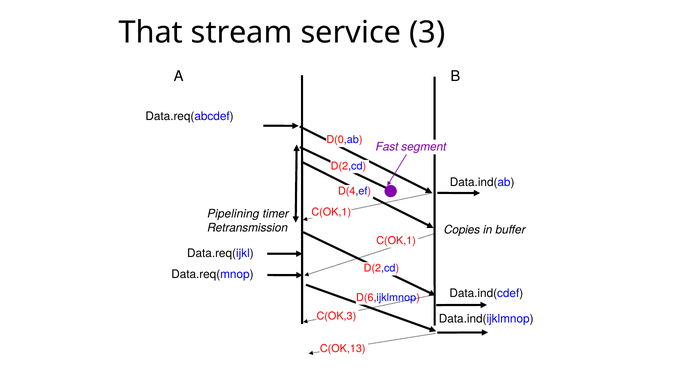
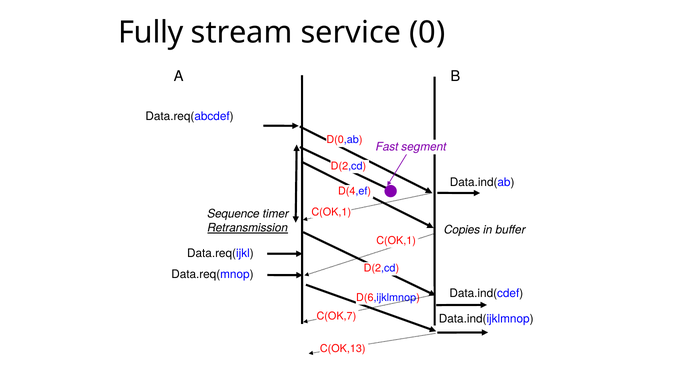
That: That -> Fully
3: 3 -> 0
Pipelining: Pipelining -> Sequence
Retransmission underline: none -> present
C(OK,3: C(OK,3 -> C(OK,7
